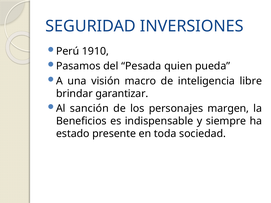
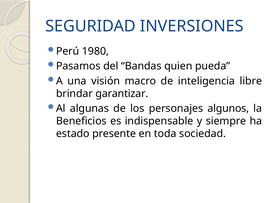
1910: 1910 -> 1980
Pesada: Pesada -> Bandas
sanción: sanción -> algunas
margen: margen -> algunos
